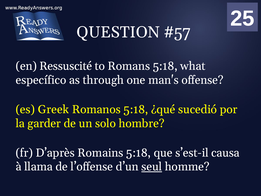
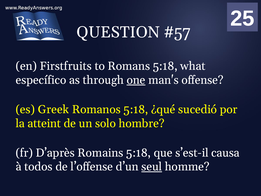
Ressuscité: Ressuscité -> Firstfruits
one underline: none -> present
garder: garder -> atteint
llama: llama -> todos
